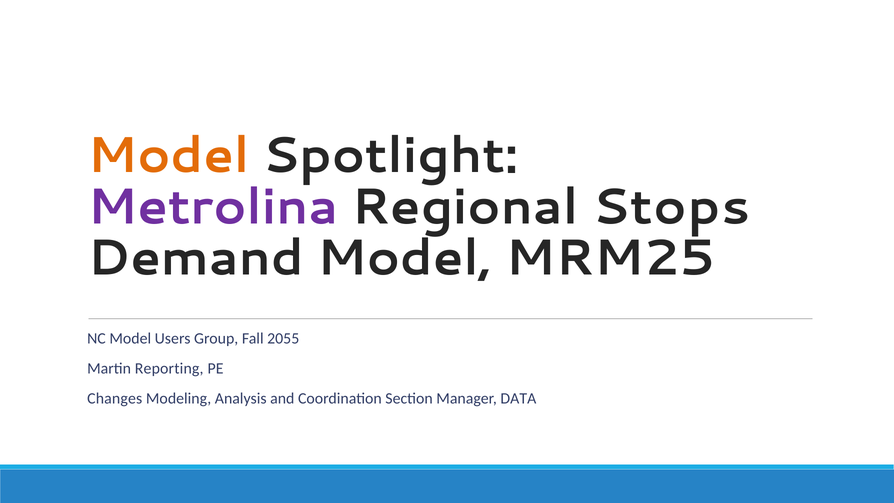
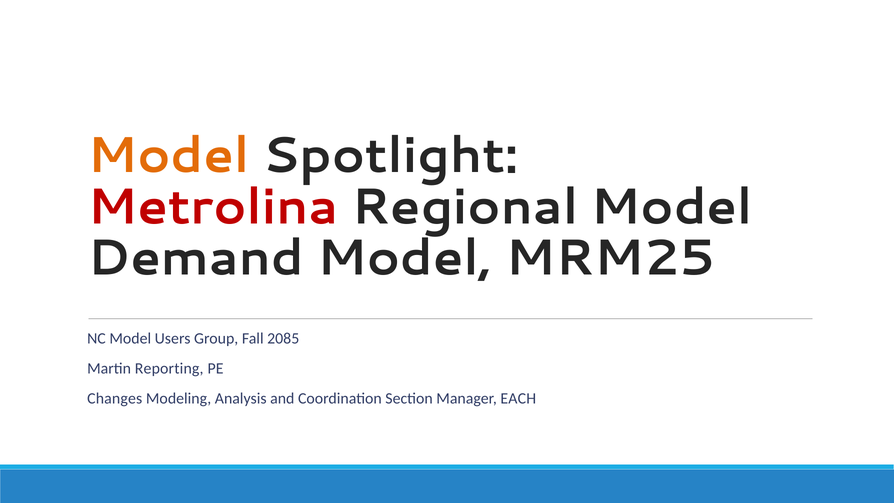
Metrolina colour: purple -> red
Regional Stops: Stops -> Model
2055: 2055 -> 2085
DATA: DATA -> EACH
